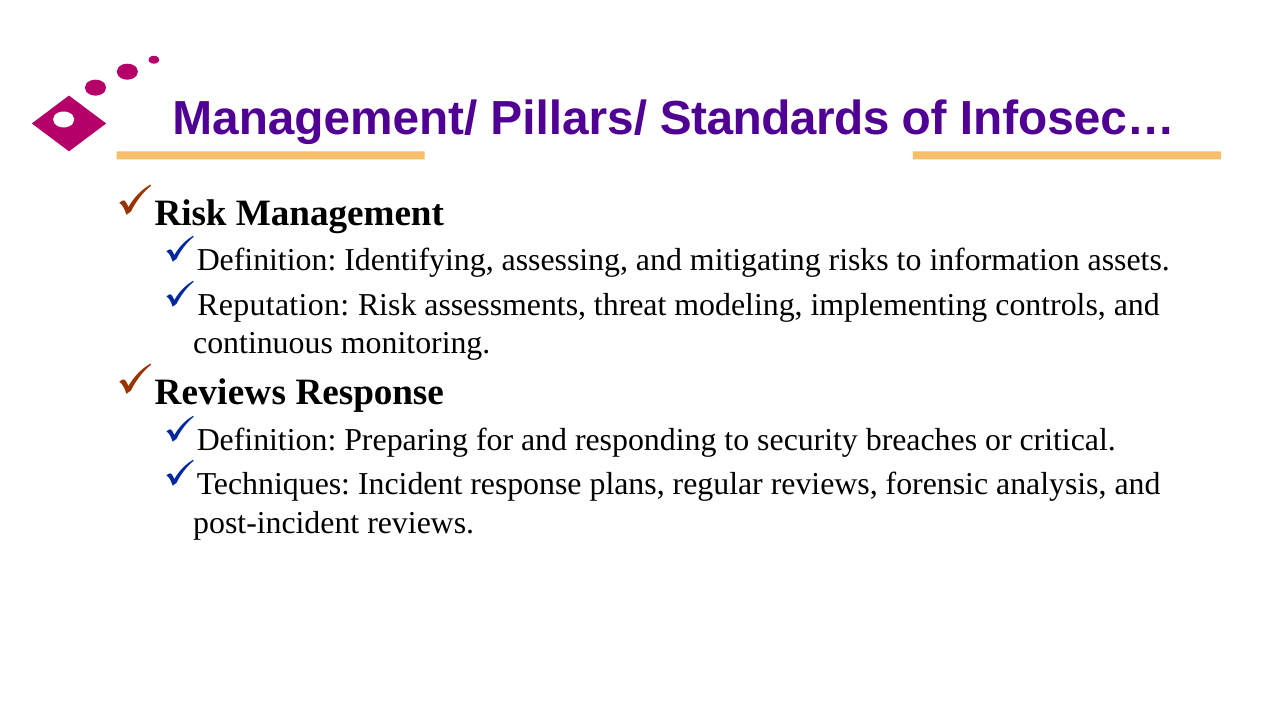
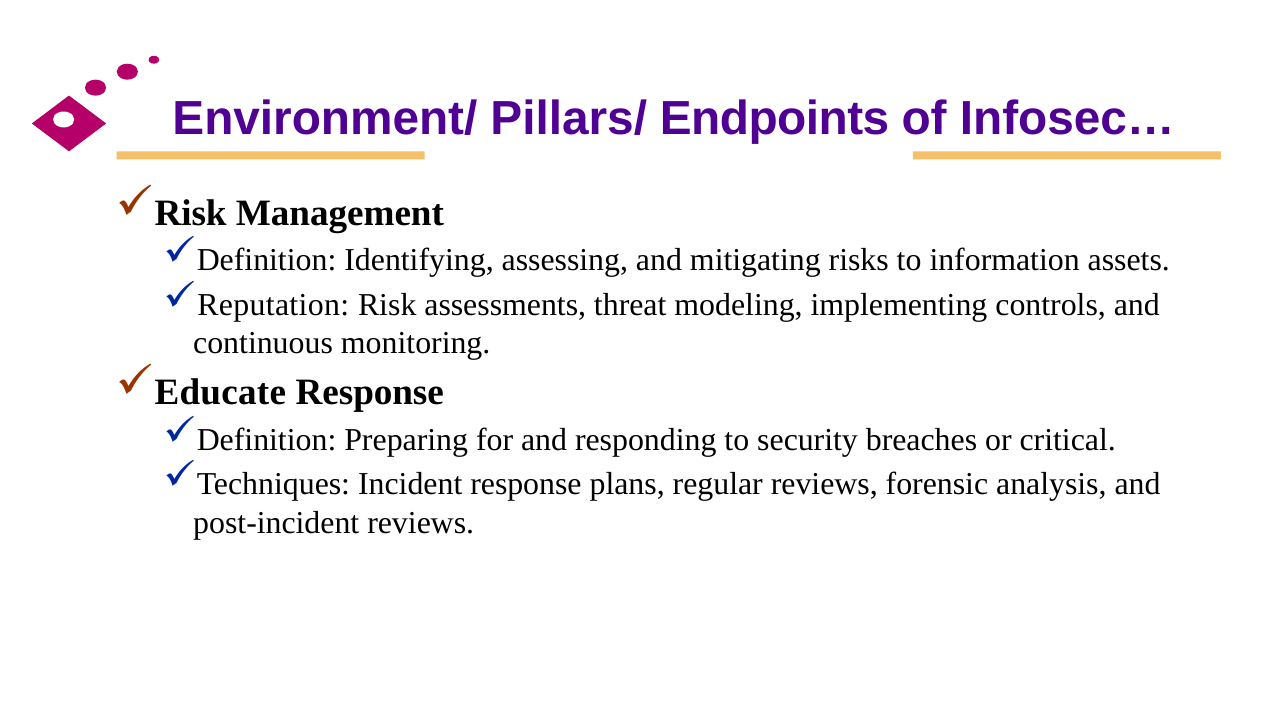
Management/: Management/ -> Environment/
Standards: Standards -> Endpoints
Reviews at (220, 392): Reviews -> Educate
